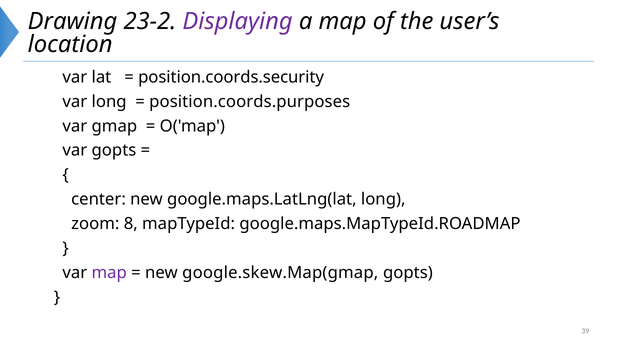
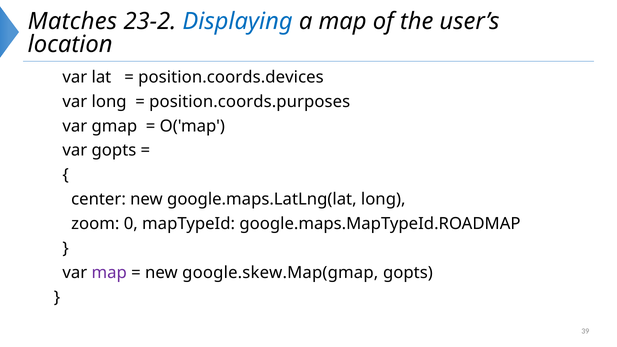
Drawing: Drawing -> Matches
Displaying colour: purple -> blue
position.coords.security: position.coords.security -> position.coords.devices
8: 8 -> 0
